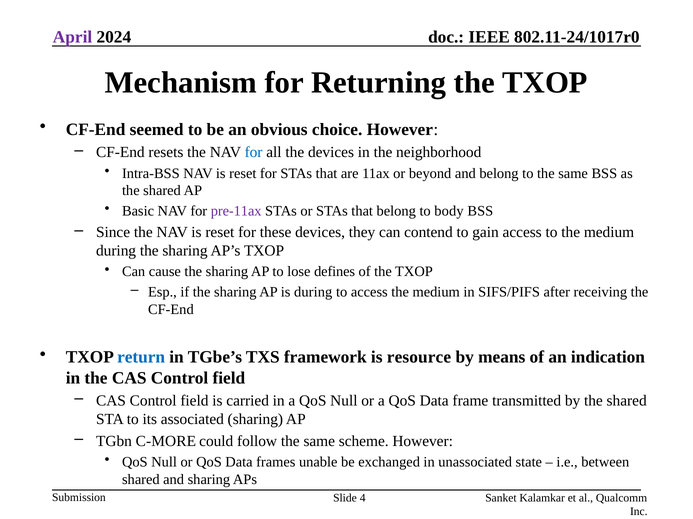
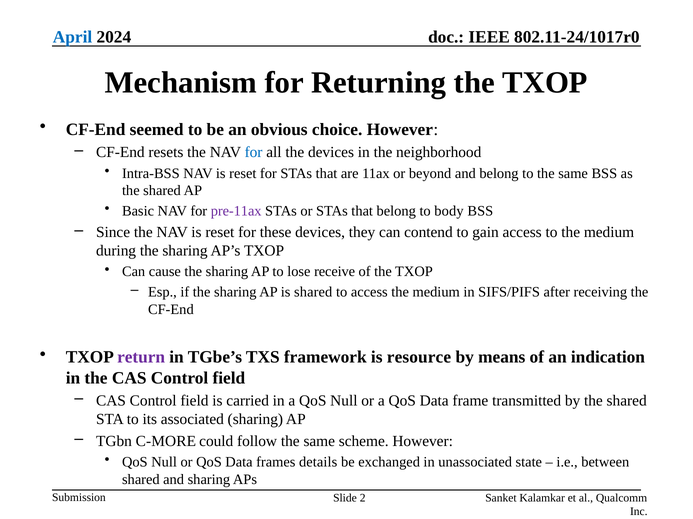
April colour: purple -> blue
defines: defines -> receive
is during: during -> shared
return colour: blue -> purple
unable: unable -> details
4: 4 -> 2
